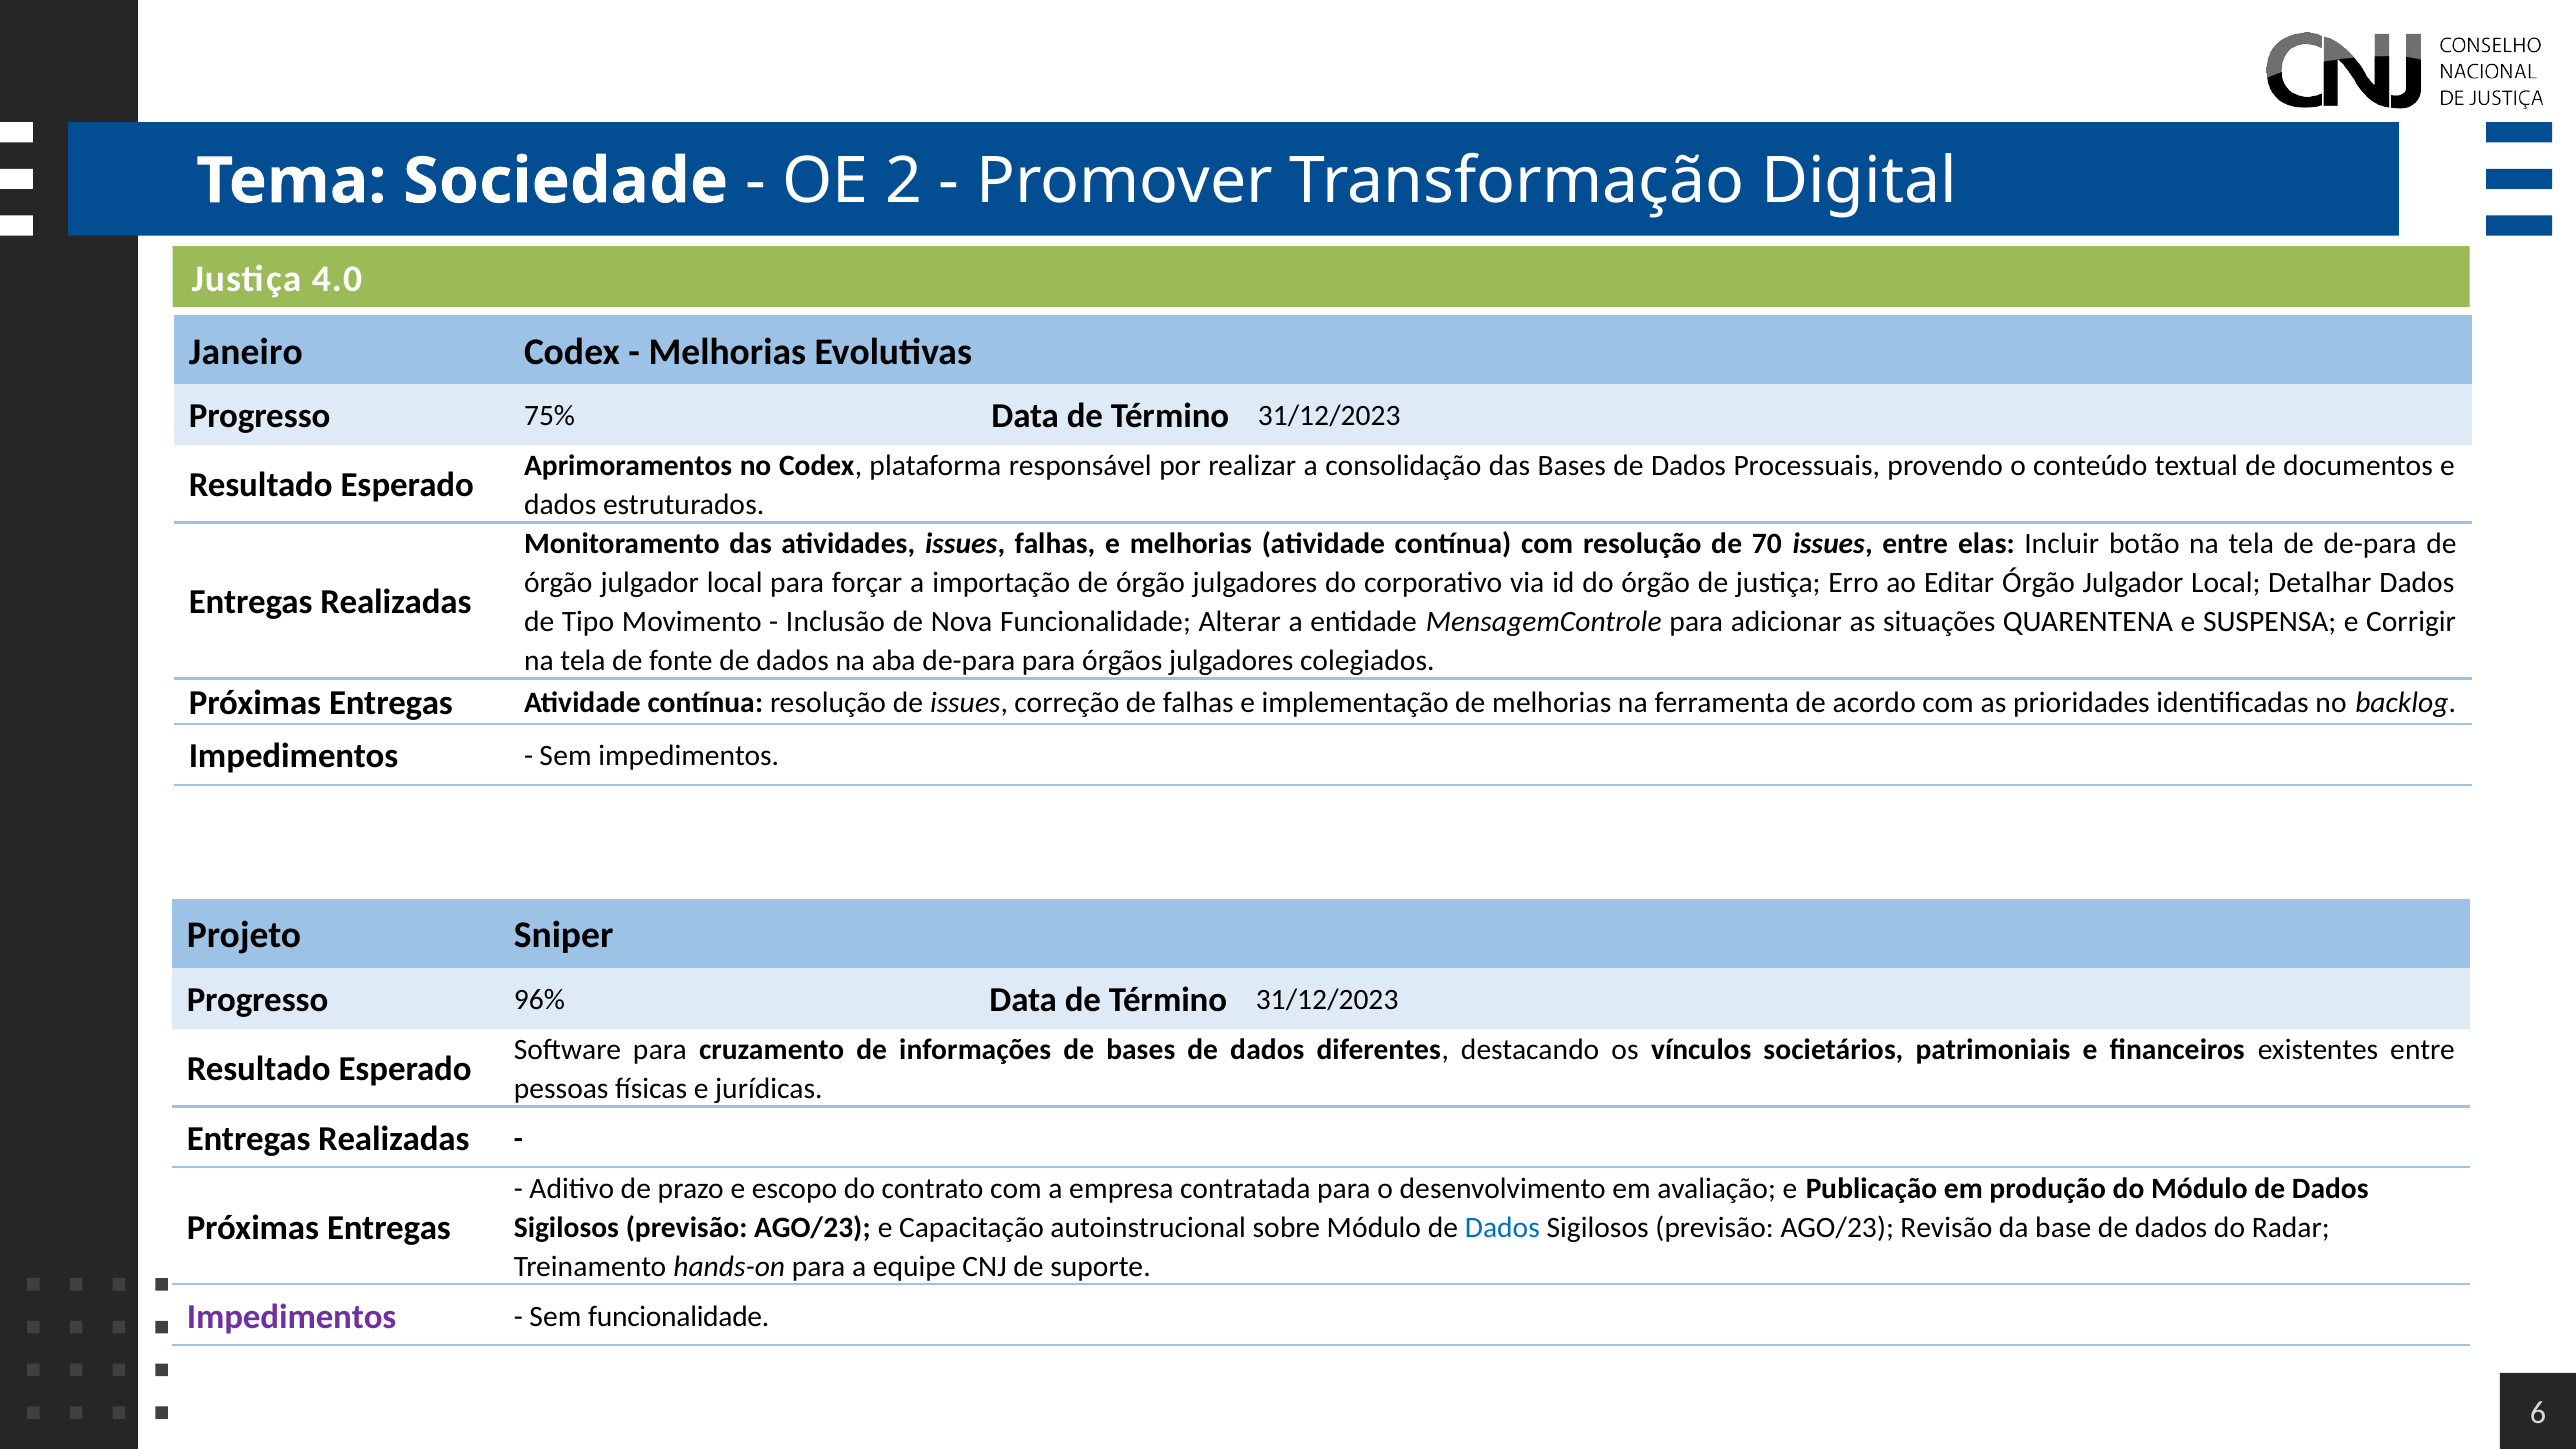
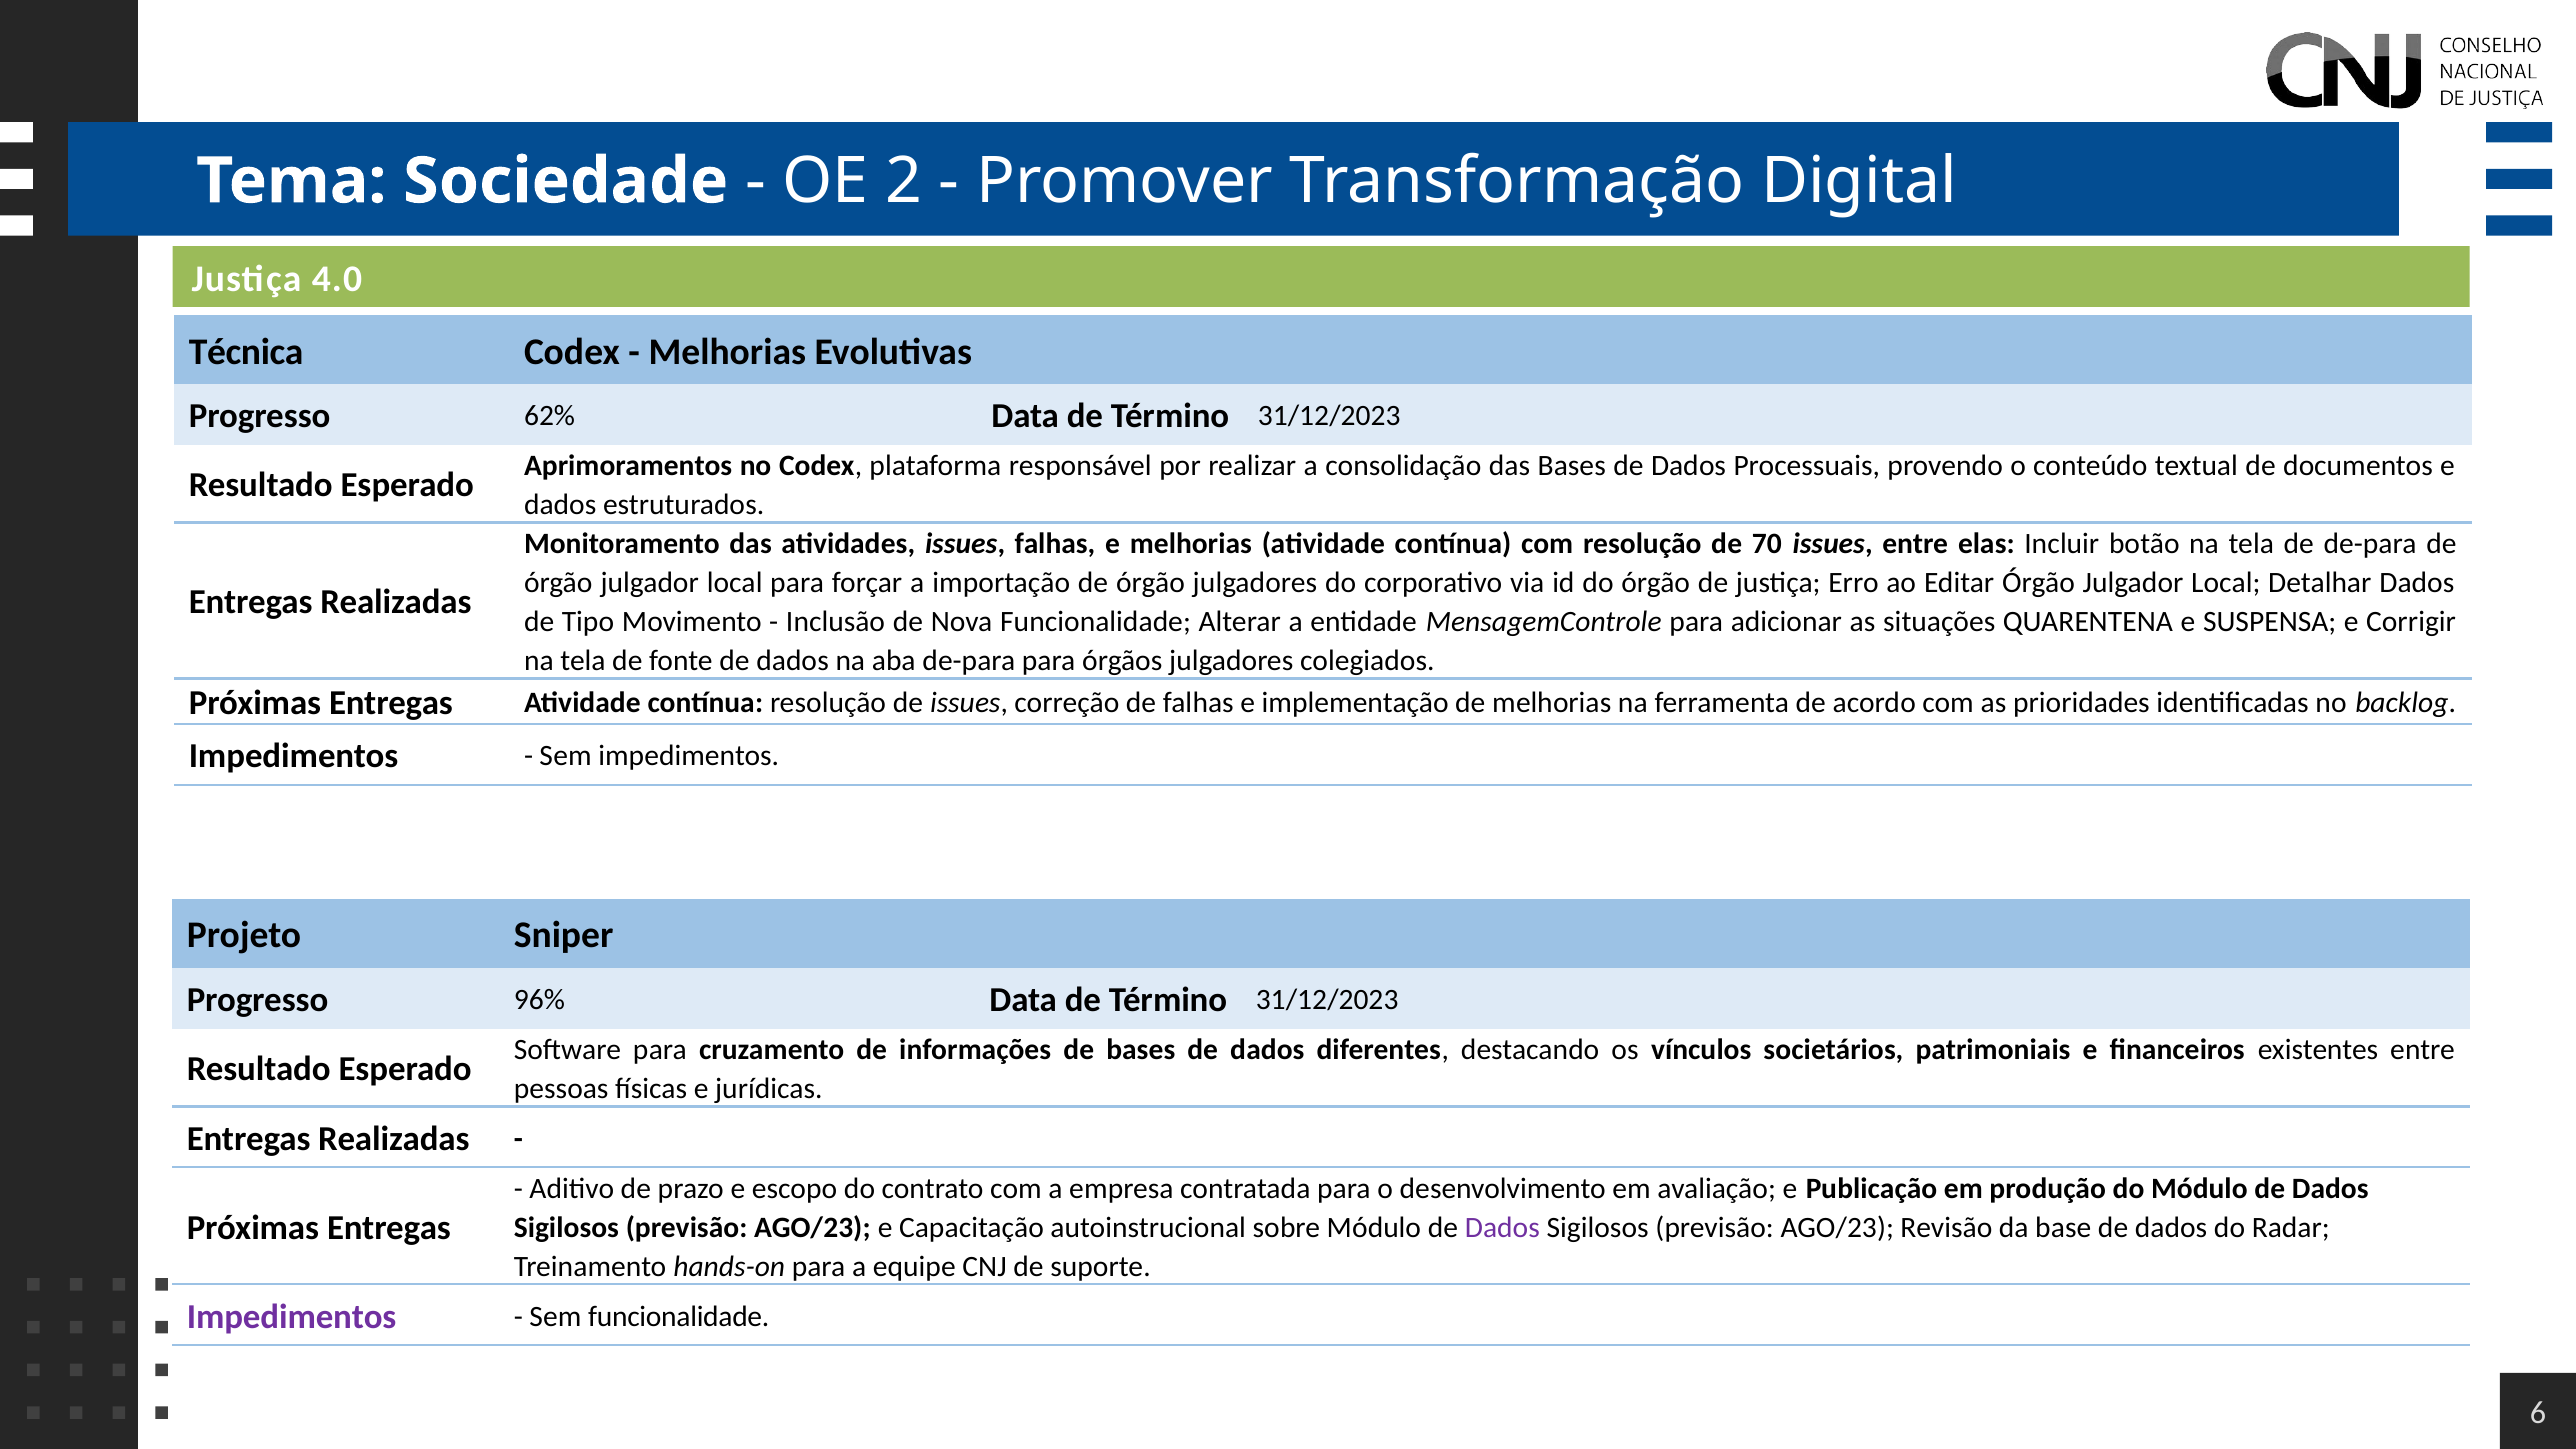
Janeiro: Janeiro -> Técnica
75%: 75% -> 62%
Dados at (1502, 1227) colour: blue -> purple
